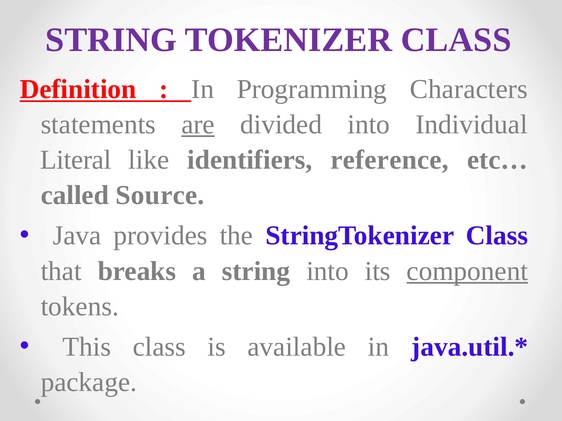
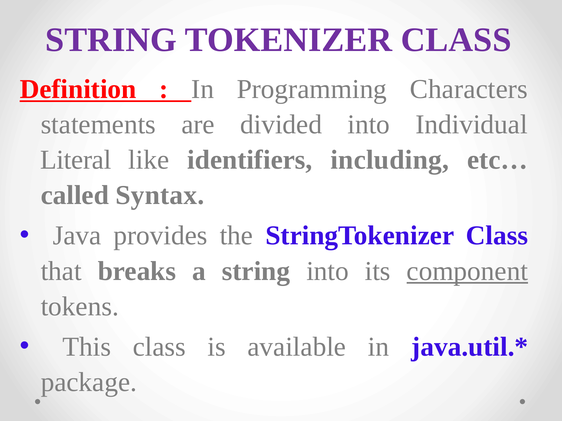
are underline: present -> none
reference: reference -> including
Source: Source -> Syntax
